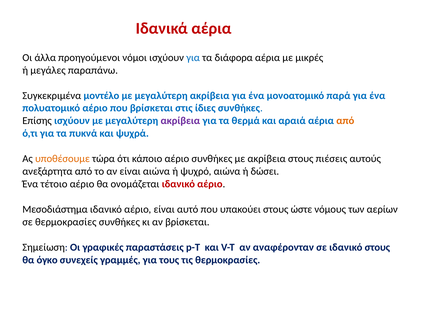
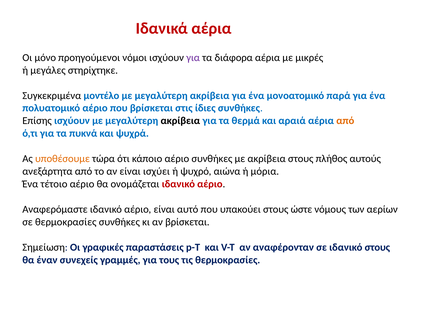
άλλα: άλλα -> μόνο
για at (193, 58) colour: blue -> purple
παραπάνω: παραπάνω -> στηρίχτηκε
ακρίβεια at (180, 121) colour: purple -> black
πιέσεις: πιέσεις -> πλήθος
είναι αιώνα: αιώνα -> ισχύει
δώσει: δώσει -> μόρια
Μεσοδιάστημα: Μεσοδιάστημα -> Αναφερόμαστε
όγκο: όγκο -> έναν
